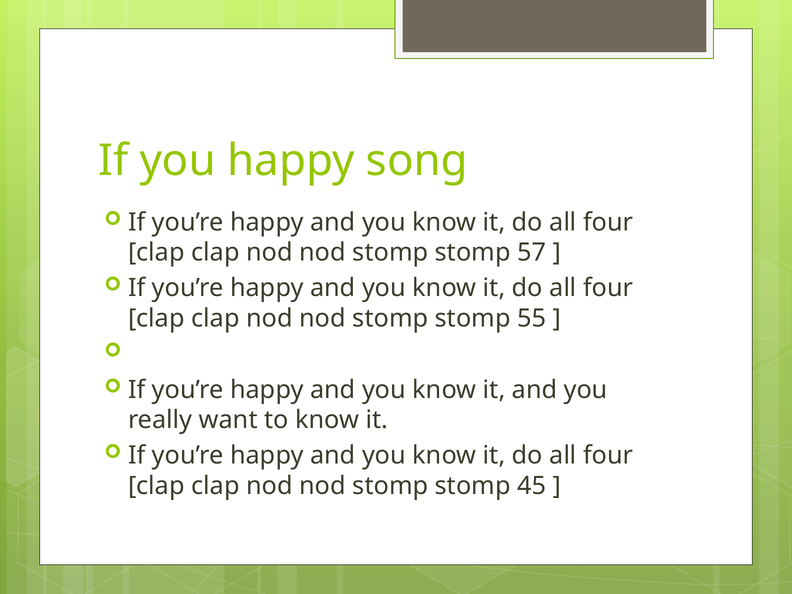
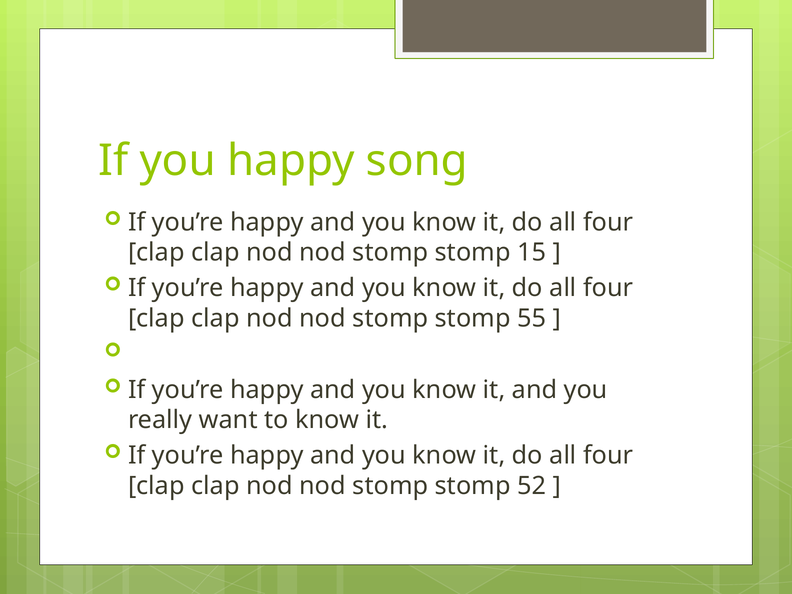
57: 57 -> 15
45: 45 -> 52
